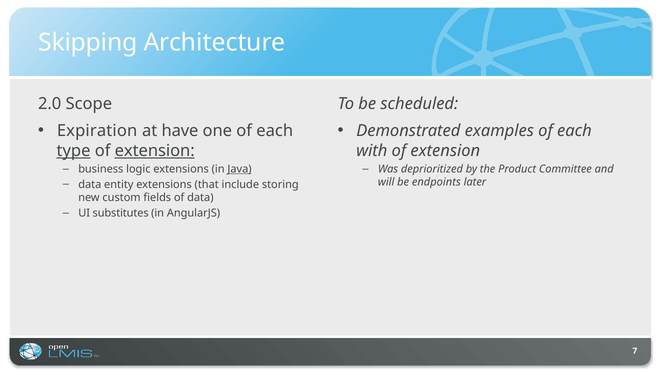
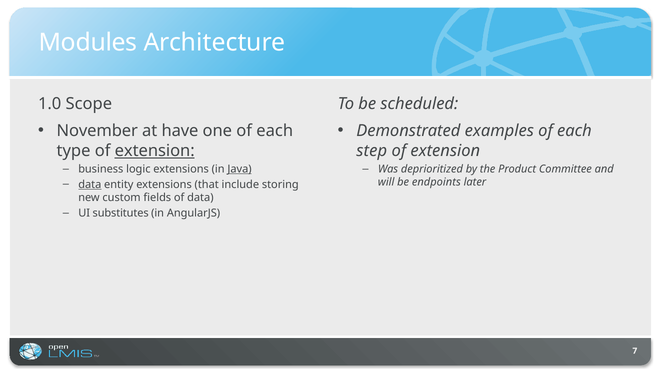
Skipping: Skipping -> Modules
2.0: 2.0 -> 1.0
Expiration: Expiration -> November
type underline: present -> none
with: with -> step
data at (90, 184) underline: none -> present
